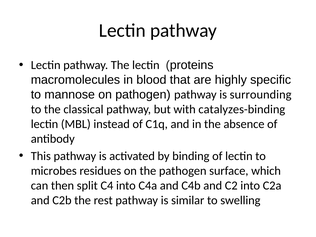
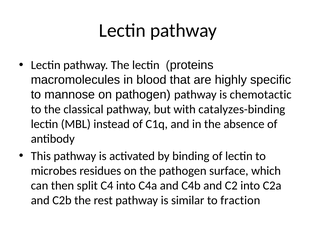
surrounding: surrounding -> chemotactic
swelling: swelling -> fraction
